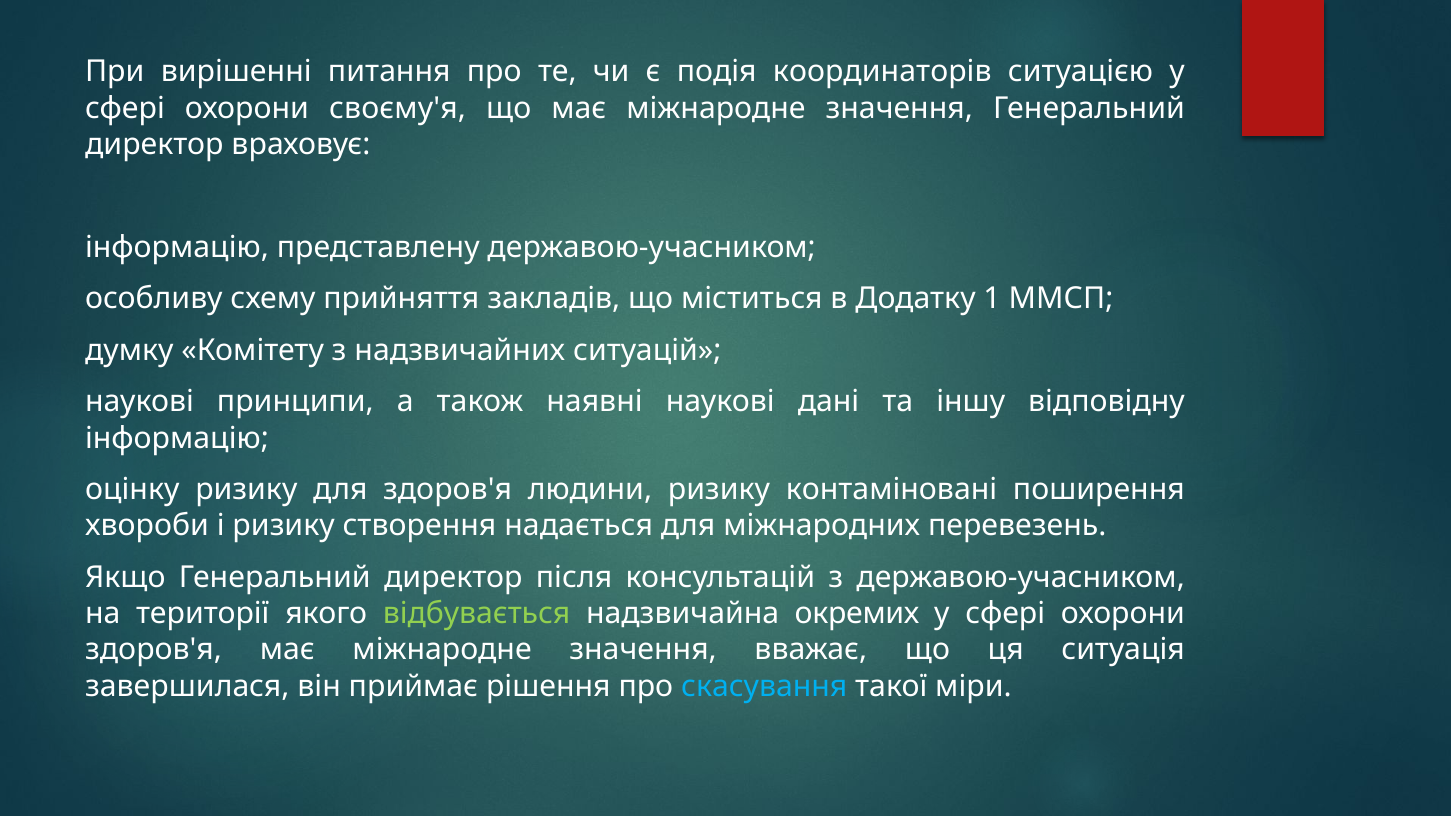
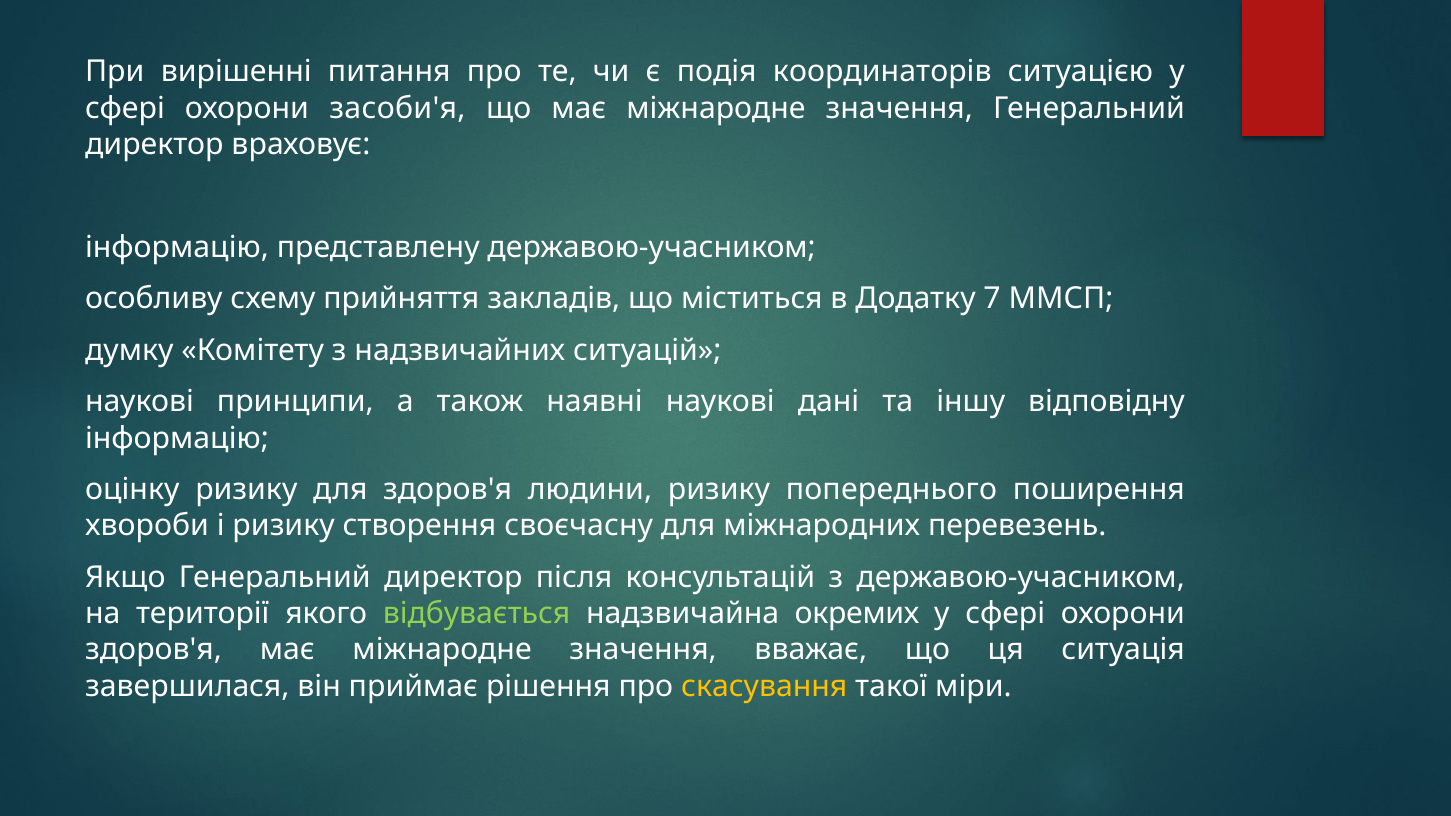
своєму'я: своєму'я -> засоби'я
1: 1 -> 7
контаміновані: контаміновані -> попереднього
надається: надається -> своєчасну
скасування colour: light blue -> yellow
